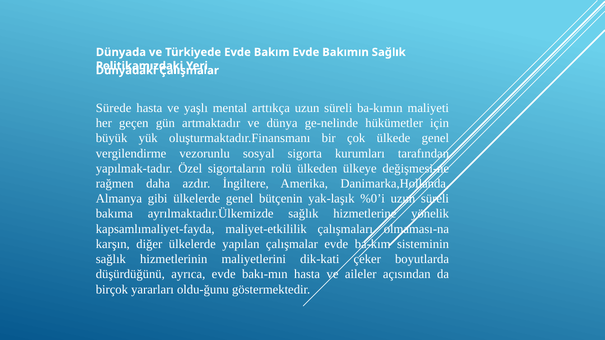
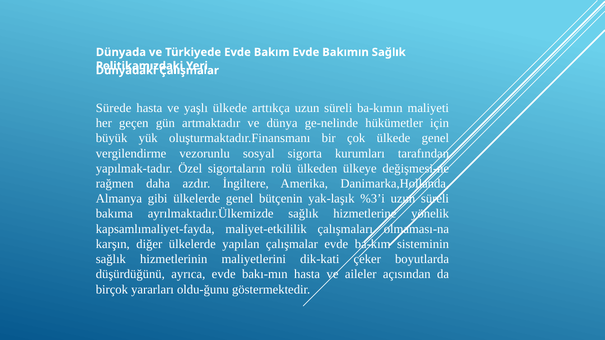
yaşlı mental: mental -> ülkede
%0’i: %0’i -> %3’i
